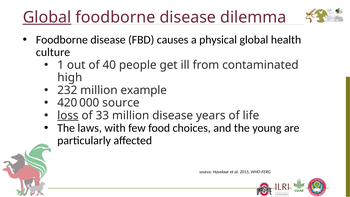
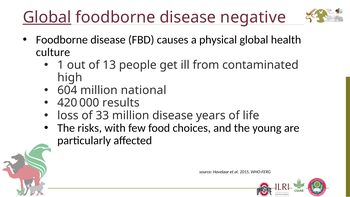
dilemma: dilemma -> negative
40: 40 -> 13
232: 232 -> 604
example: example -> national
000 source: source -> results
loss underline: present -> none
laws: laws -> risks
